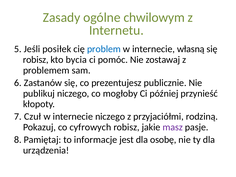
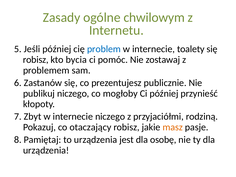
Jeśli posiłek: posiłek -> później
własną: własną -> toalety
Czuł: Czuł -> Zbyt
cyfrowych: cyfrowych -> otaczający
masz colour: purple -> orange
to informacje: informacje -> urządzenia
